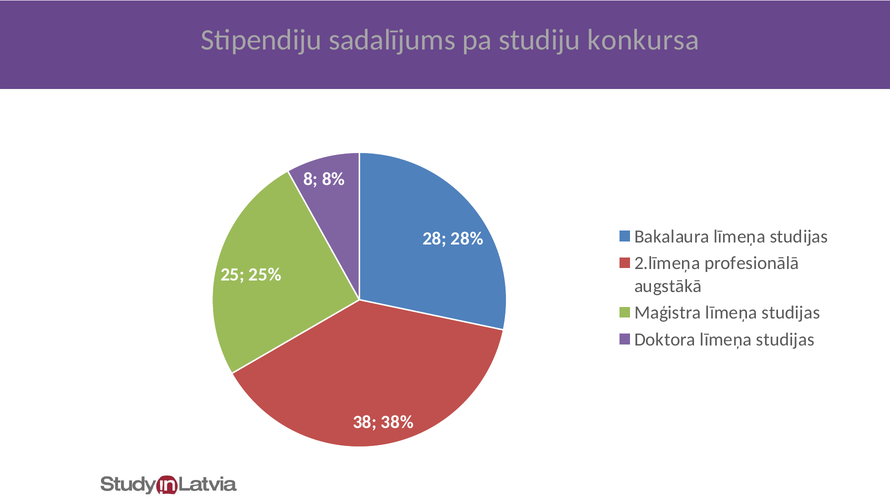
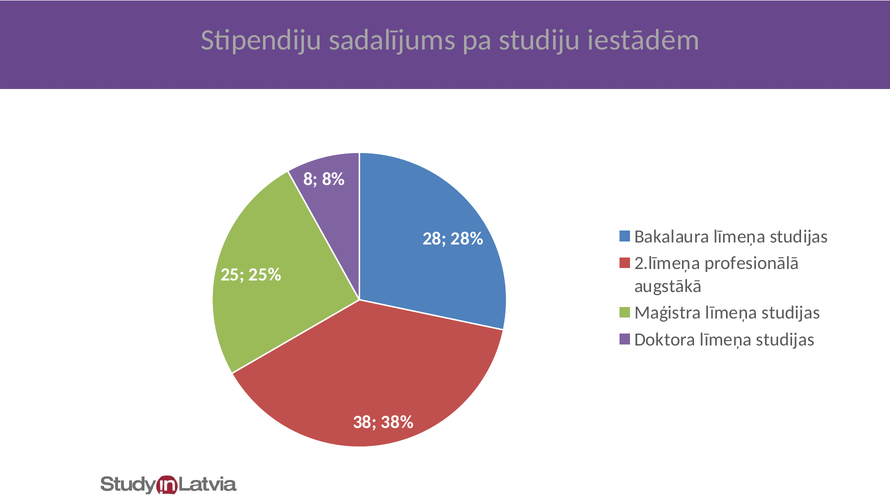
konkursa: konkursa -> iestādēm
